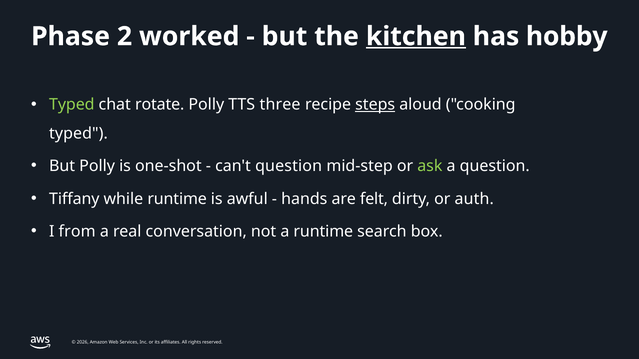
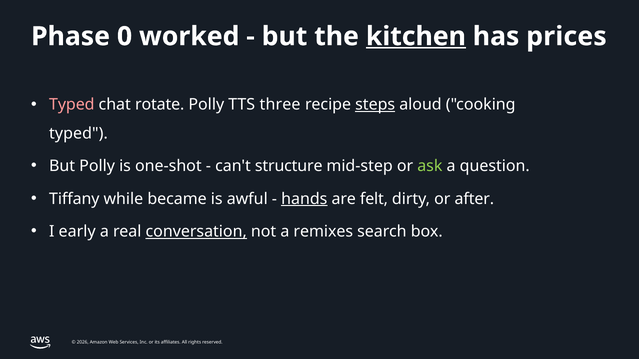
2: 2 -> 0
hobby: hobby -> prices
Typed at (72, 105) colour: light green -> pink
can't question: question -> structure
while runtime: runtime -> became
hands underline: none -> present
auth: auth -> after
from: from -> early
conversation underline: none -> present
a runtime: runtime -> remixes
